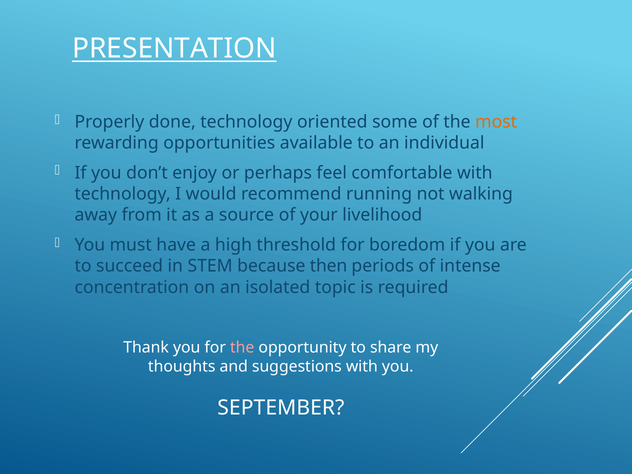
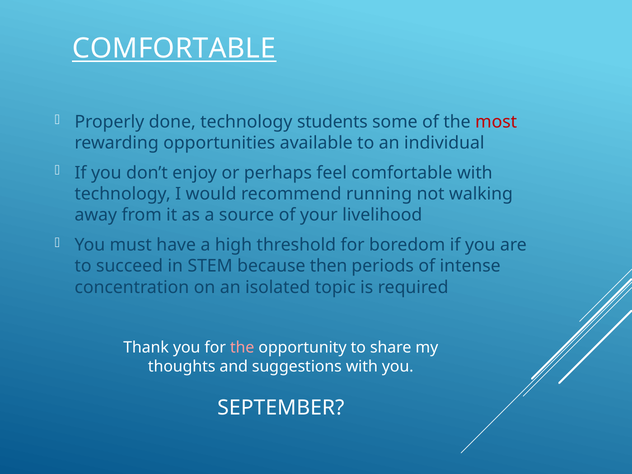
PRESENTATION at (174, 49): PRESENTATION -> COMFORTABLE
oriented: oriented -> students
most colour: orange -> red
